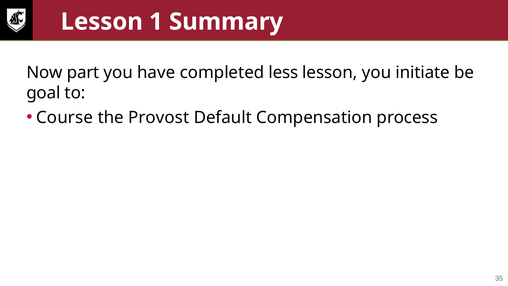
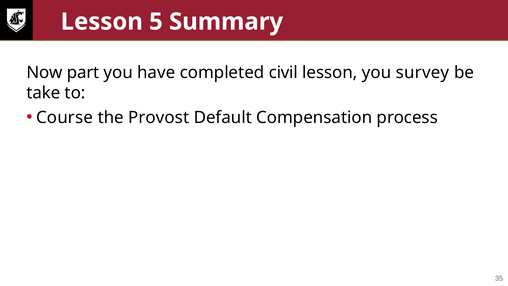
1: 1 -> 5
less: less -> civil
initiate: initiate -> survey
goal: goal -> take
